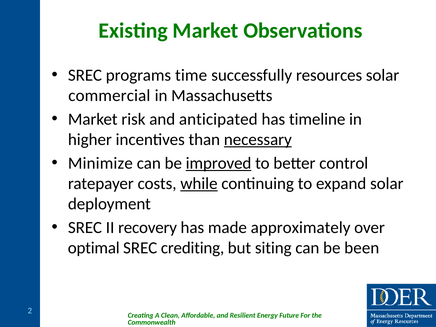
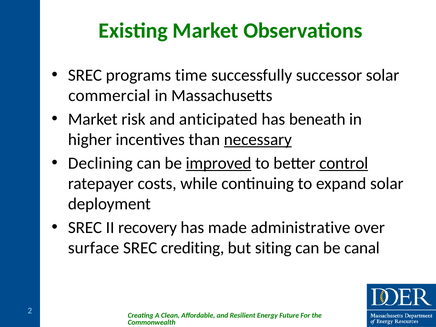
resources: resources -> successor
timeline: timeline -> beneath
Minimize: Minimize -> Declining
control underline: none -> present
while underline: present -> none
approximately: approximately -> administrative
optimal: optimal -> surface
been: been -> canal
